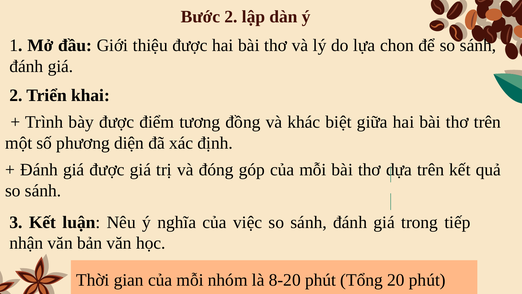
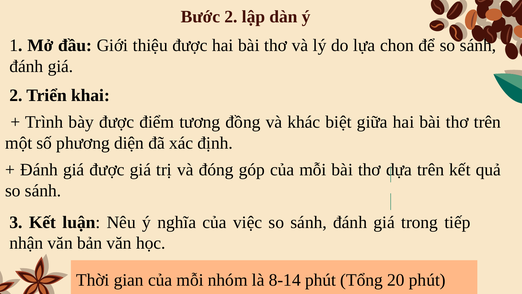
8-20: 8-20 -> 8-14
